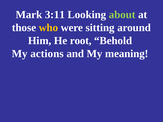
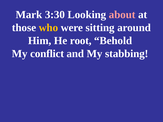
3:11: 3:11 -> 3:30
about colour: light green -> pink
actions: actions -> conflict
meaning: meaning -> stabbing
